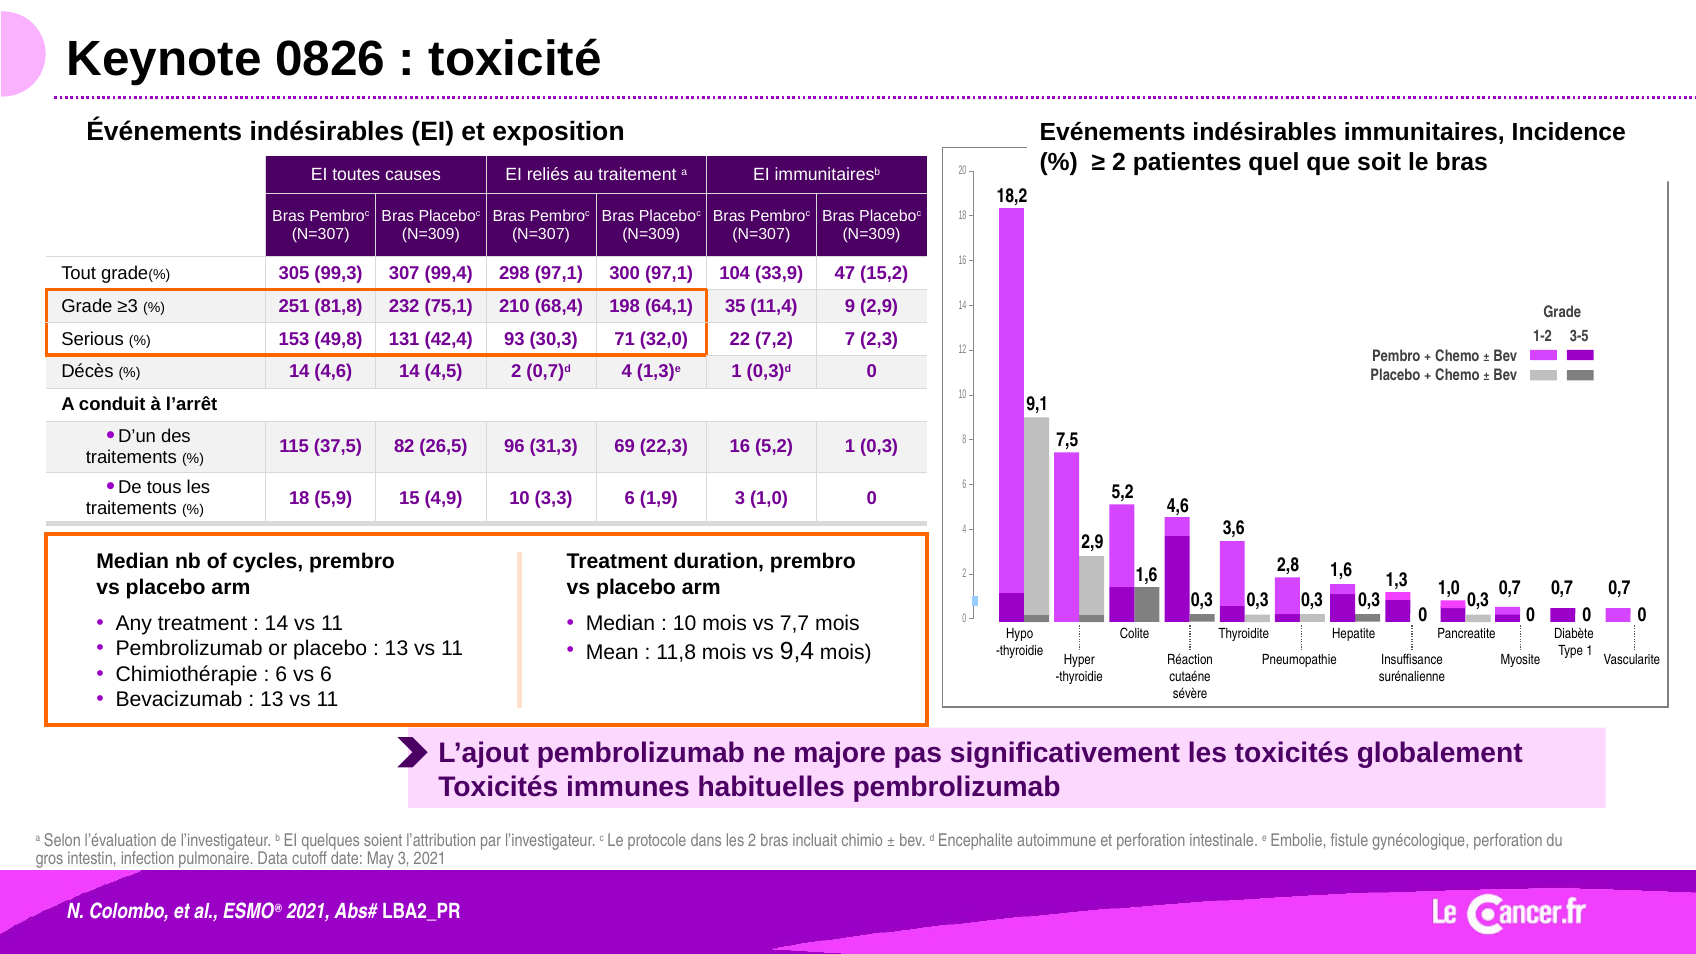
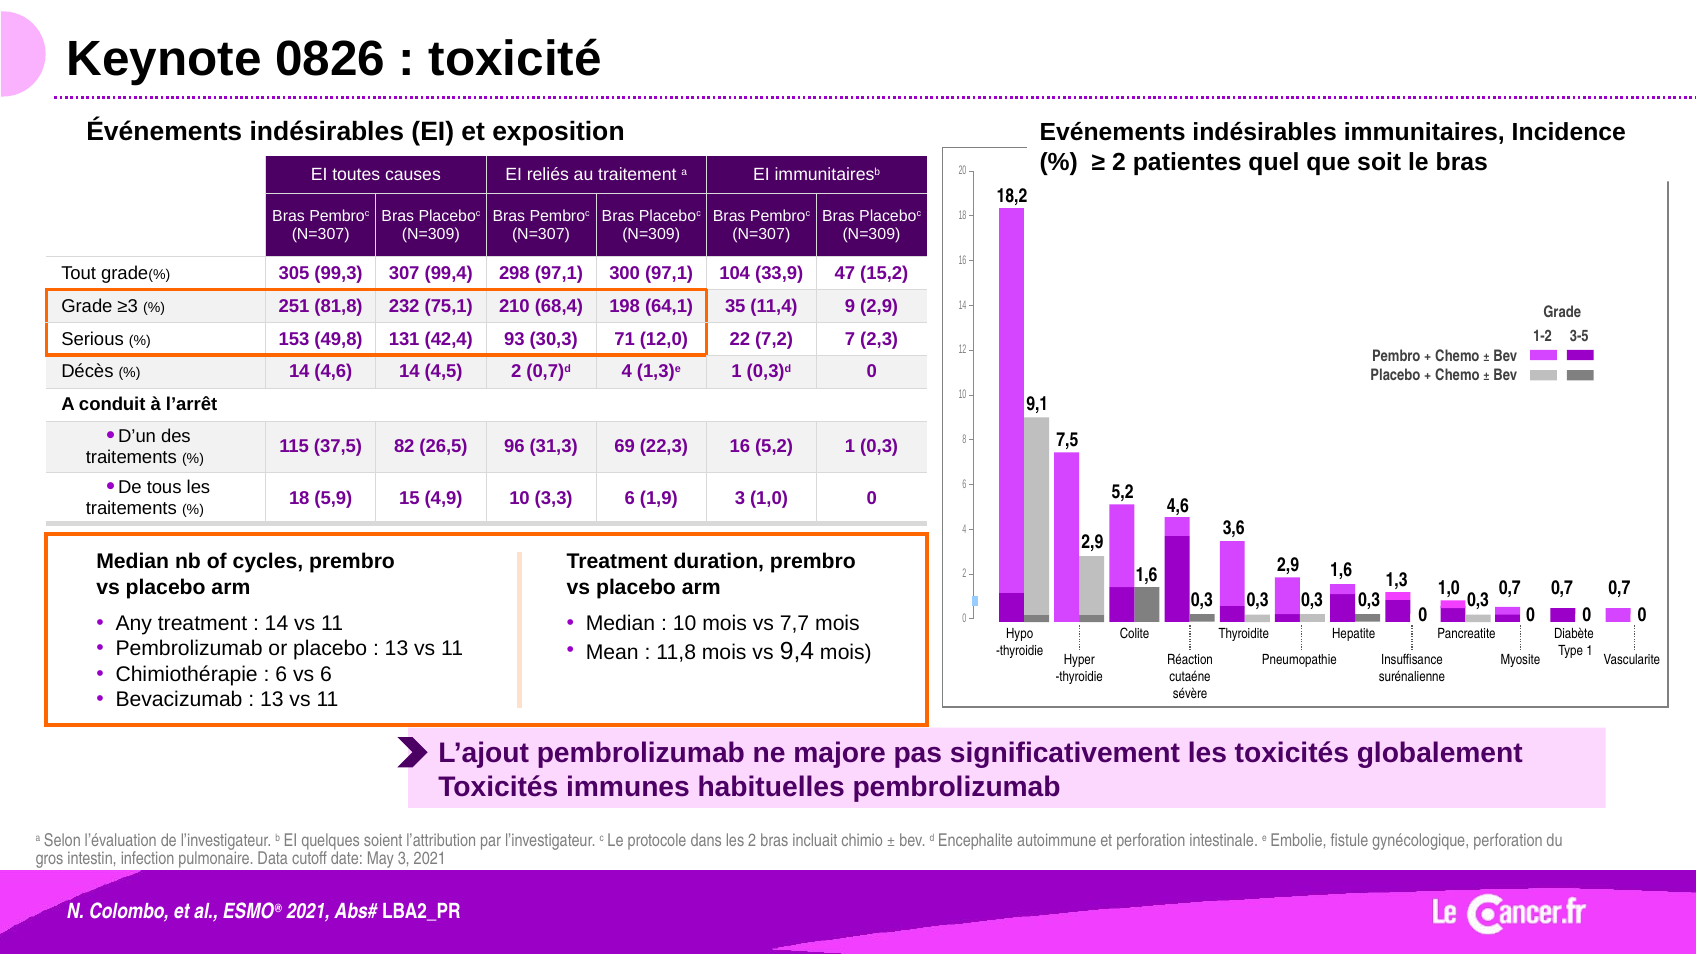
32,0: 32,0 -> 12,0
2,8 at (1288, 565): 2,8 -> 2,9
